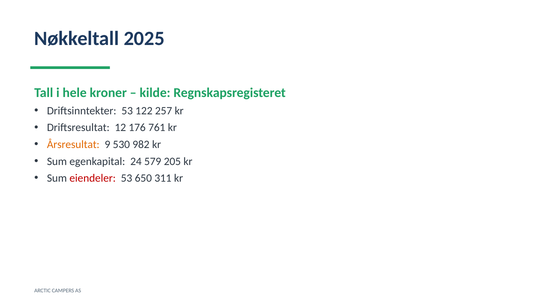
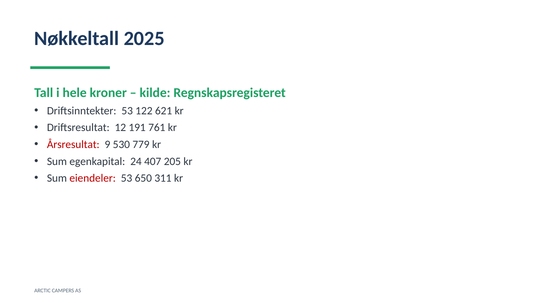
257: 257 -> 621
176: 176 -> 191
Årsresultat colour: orange -> red
982: 982 -> 779
579: 579 -> 407
